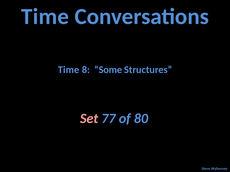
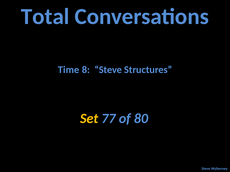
Time at (45, 17): Time -> Total
8 Some: Some -> Steve
Set colour: pink -> yellow
